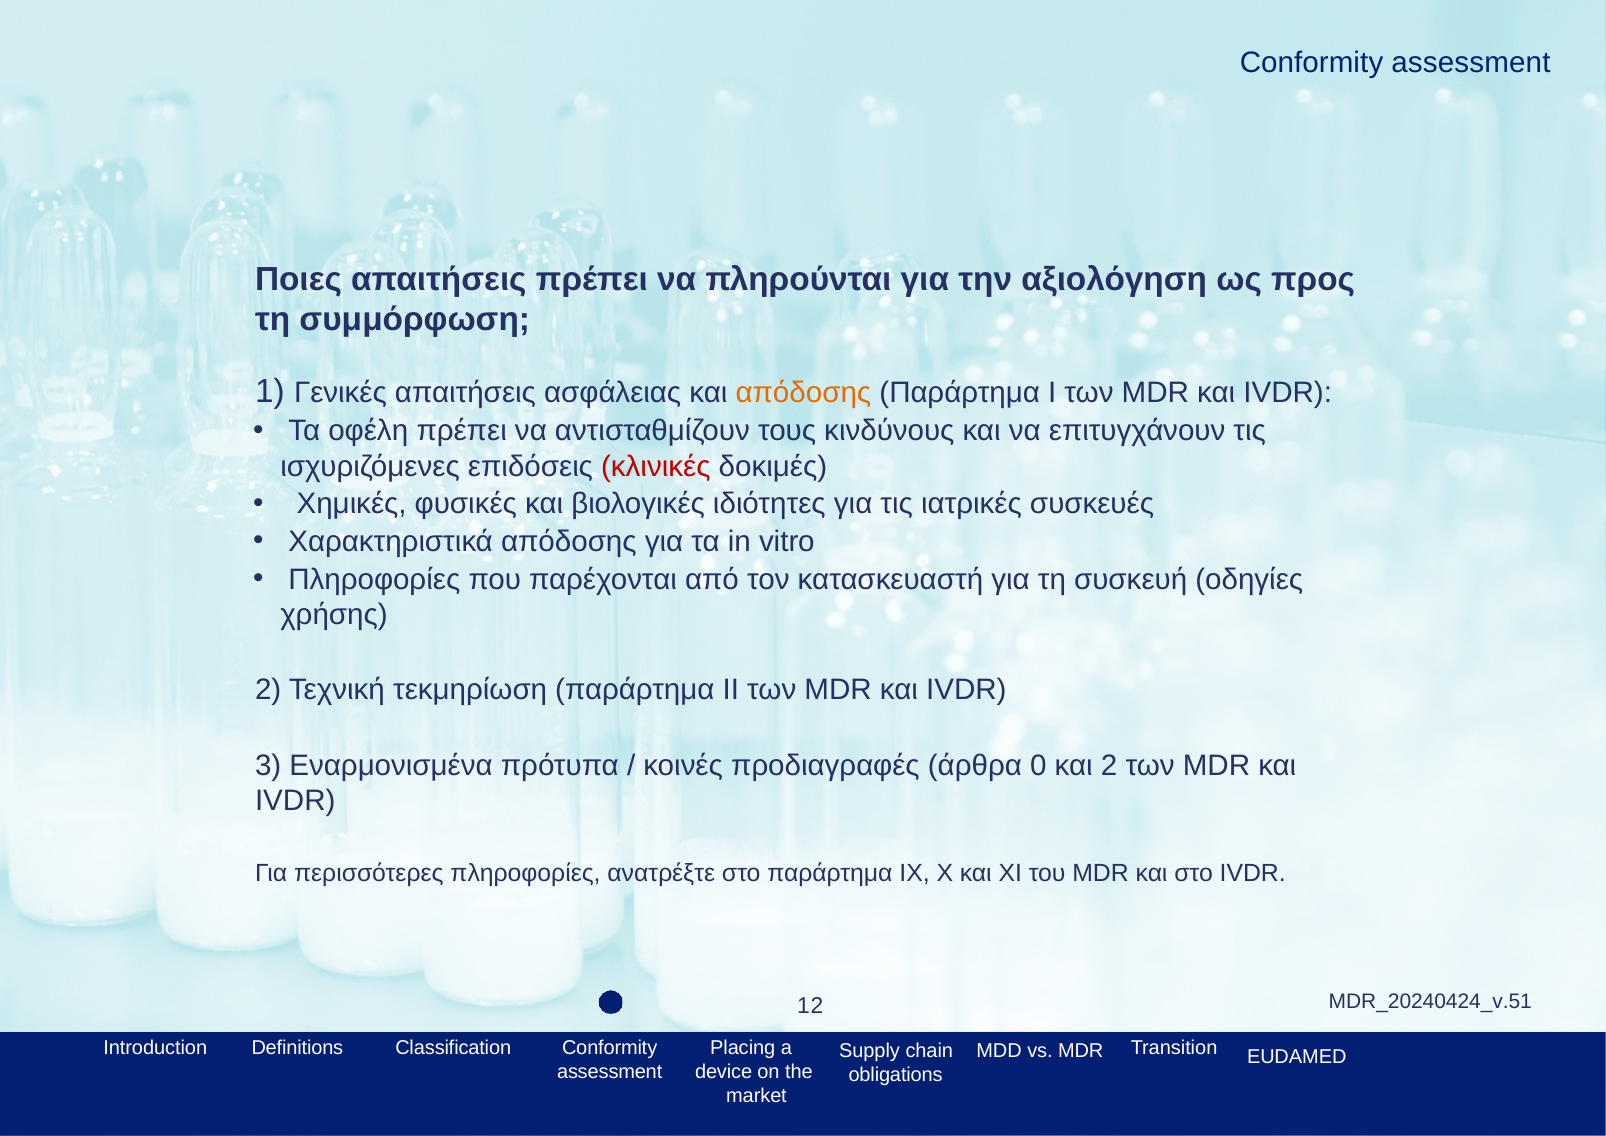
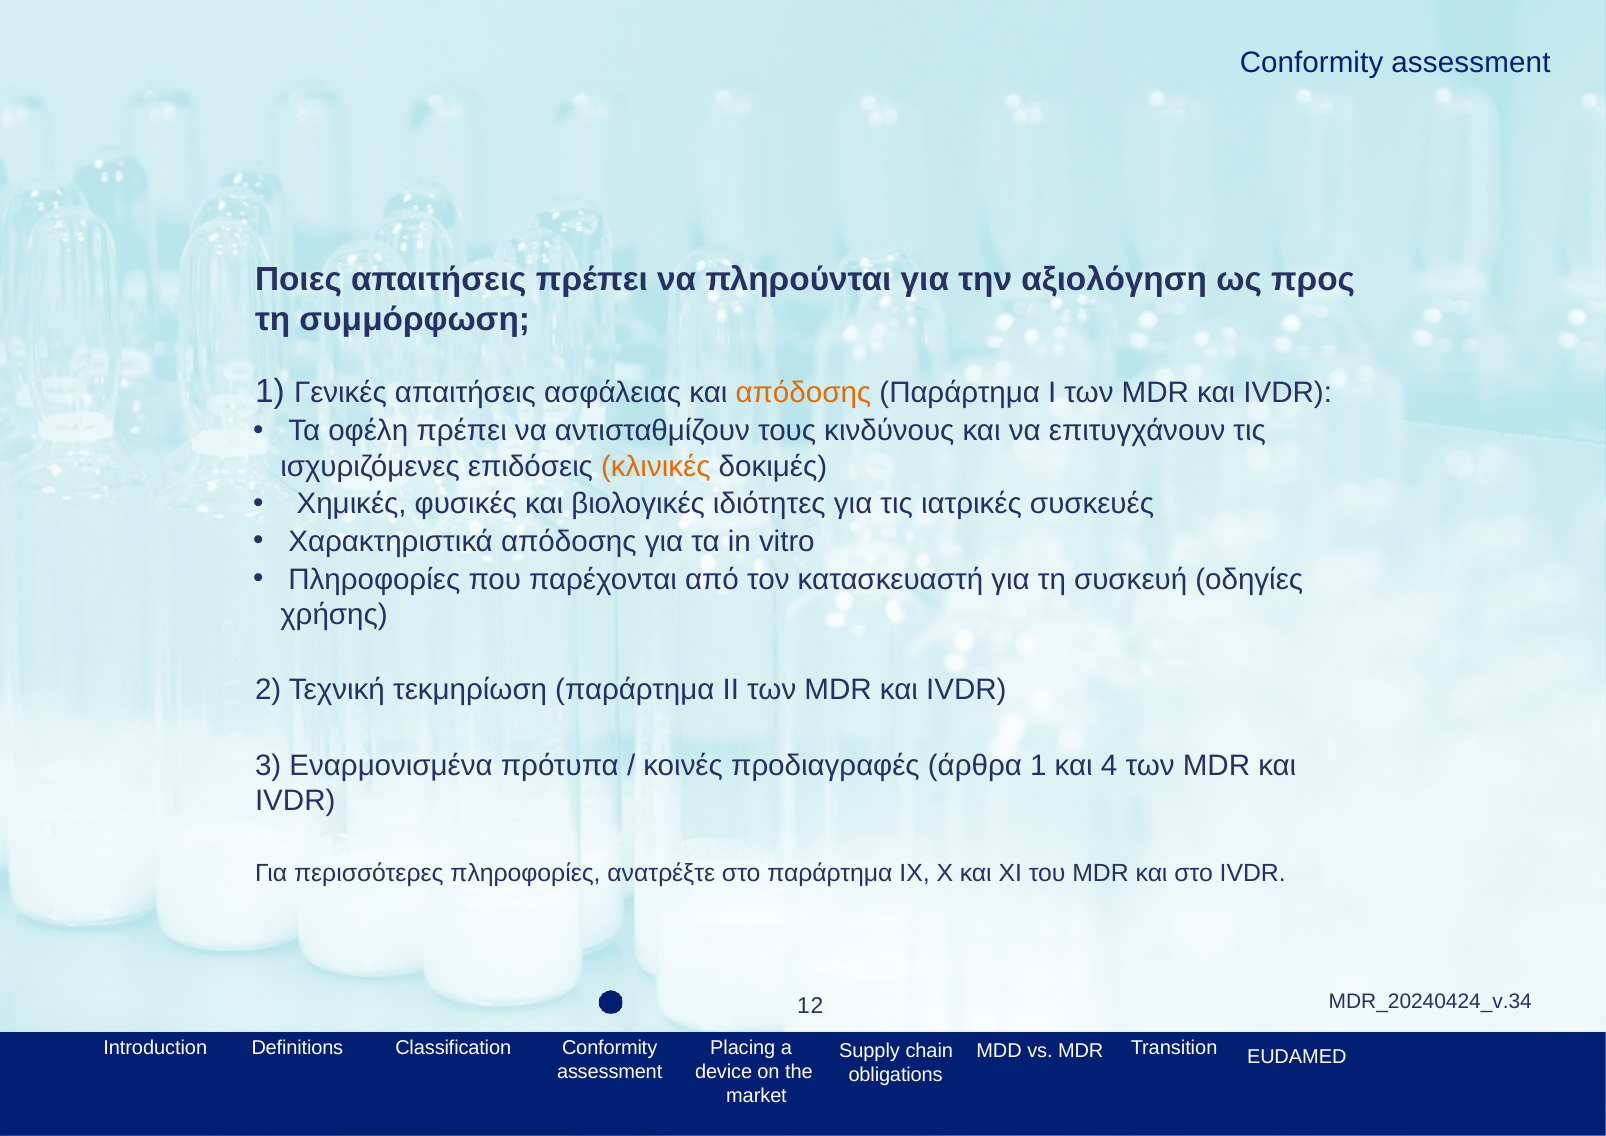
κλινικές colour: red -> orange
άρθρα 0: 0 -> 1
και 2: 2 -> 4
MDR_20240424_v.51: MDR_20240424_v.51 -> MDR_20240424_v.34
